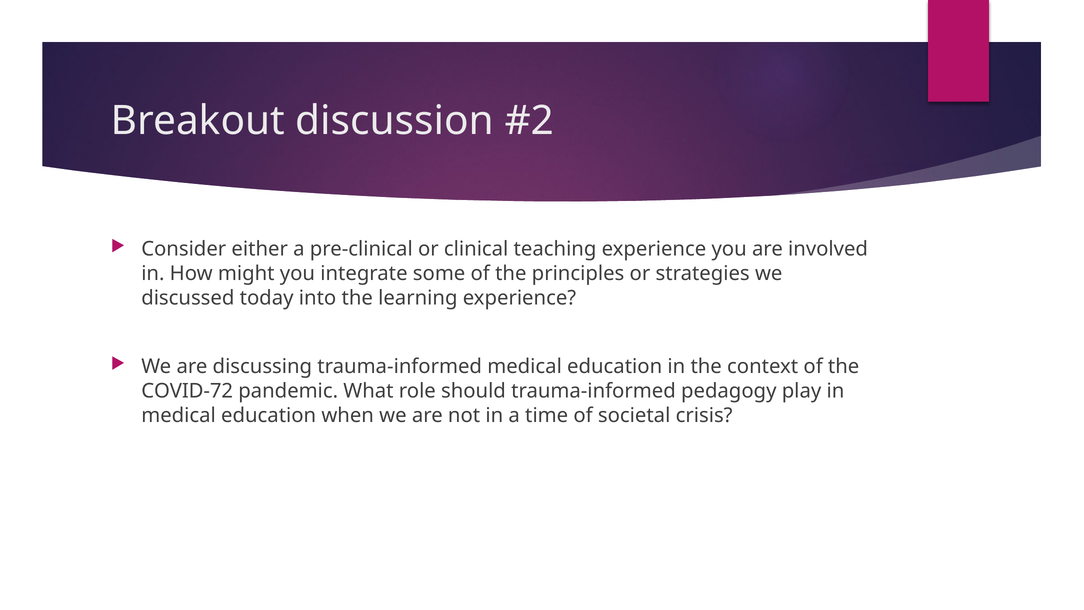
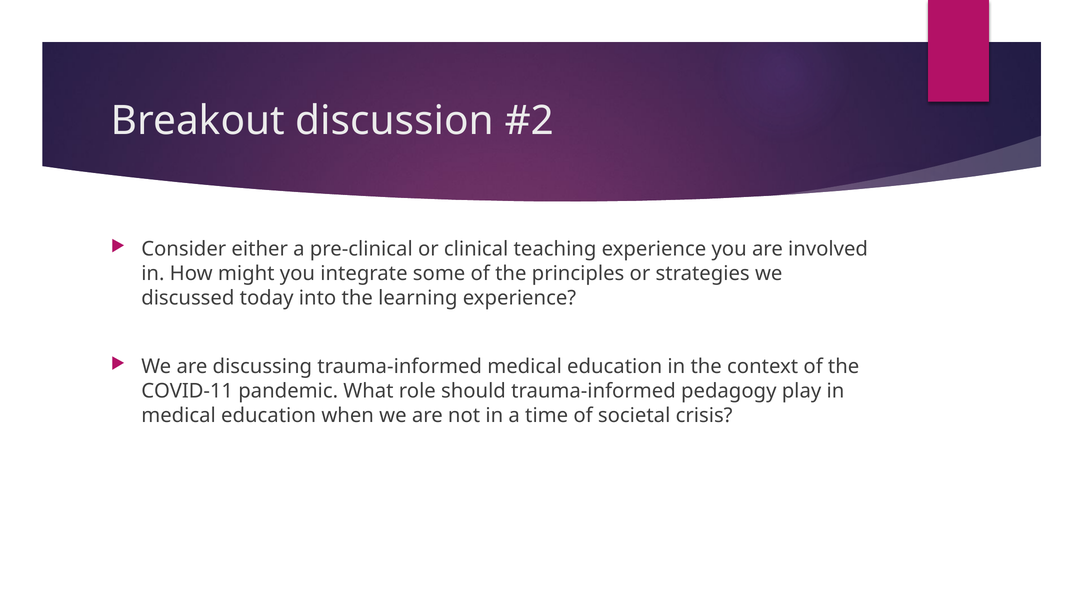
COVID-72: COVID-72 -> COVID-11
